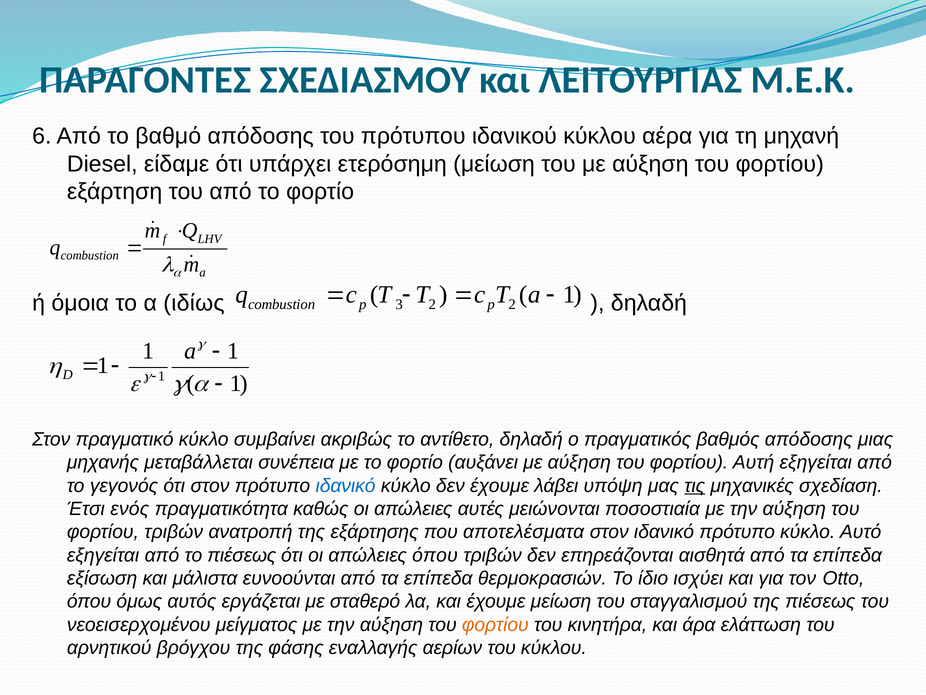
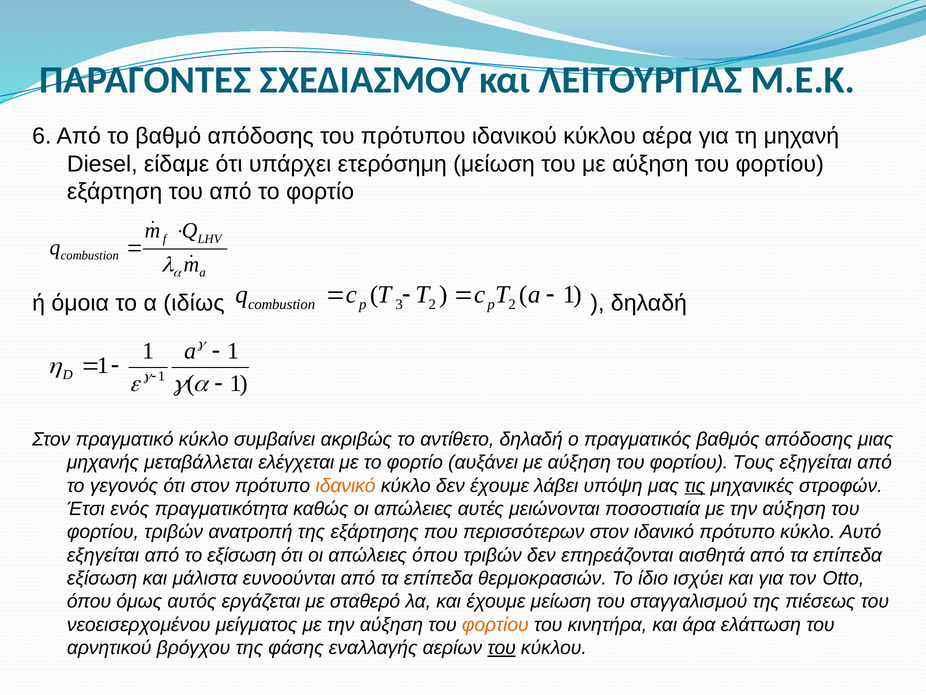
συνέπεια: συνέπεια -> ελέγχεται
Αυτή: Αυτή -> Τους
ιδανικό at (346, 485) colour: blue -> orange
σχεδίαση: σχεδίαση -> στροφών
αποτελέσματα: αποτελέσματα -> περισσότερων
το πιέσεως: πιέσεως -> εξίσωση
του at (502, 647) underline: none -> present
